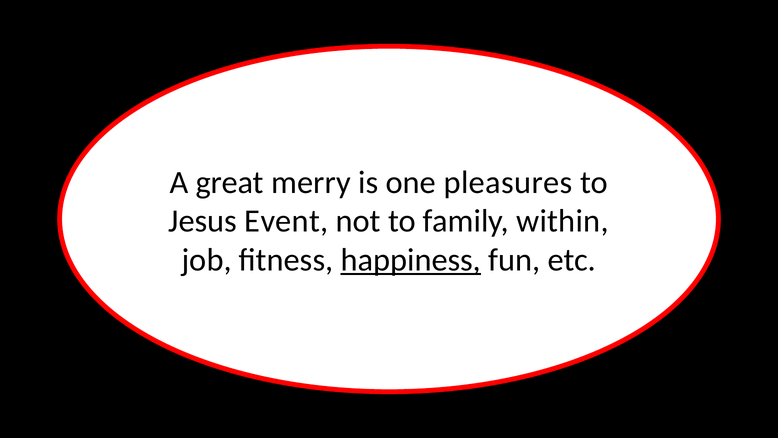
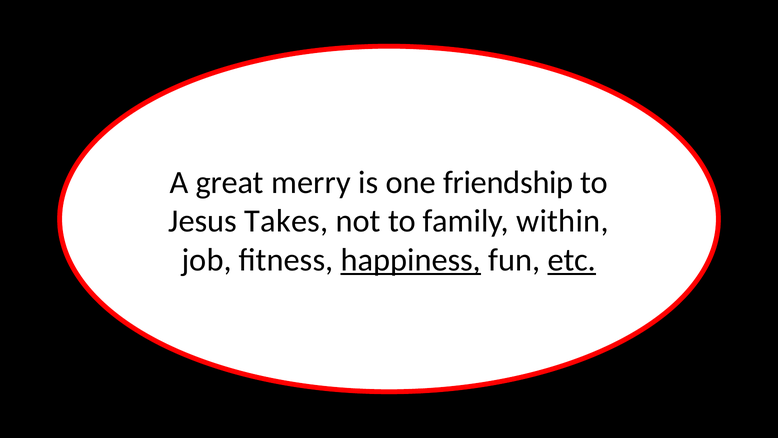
pleasures: pleasures -> friendship
Event: Event -> Takes
etc underline: none -> present
